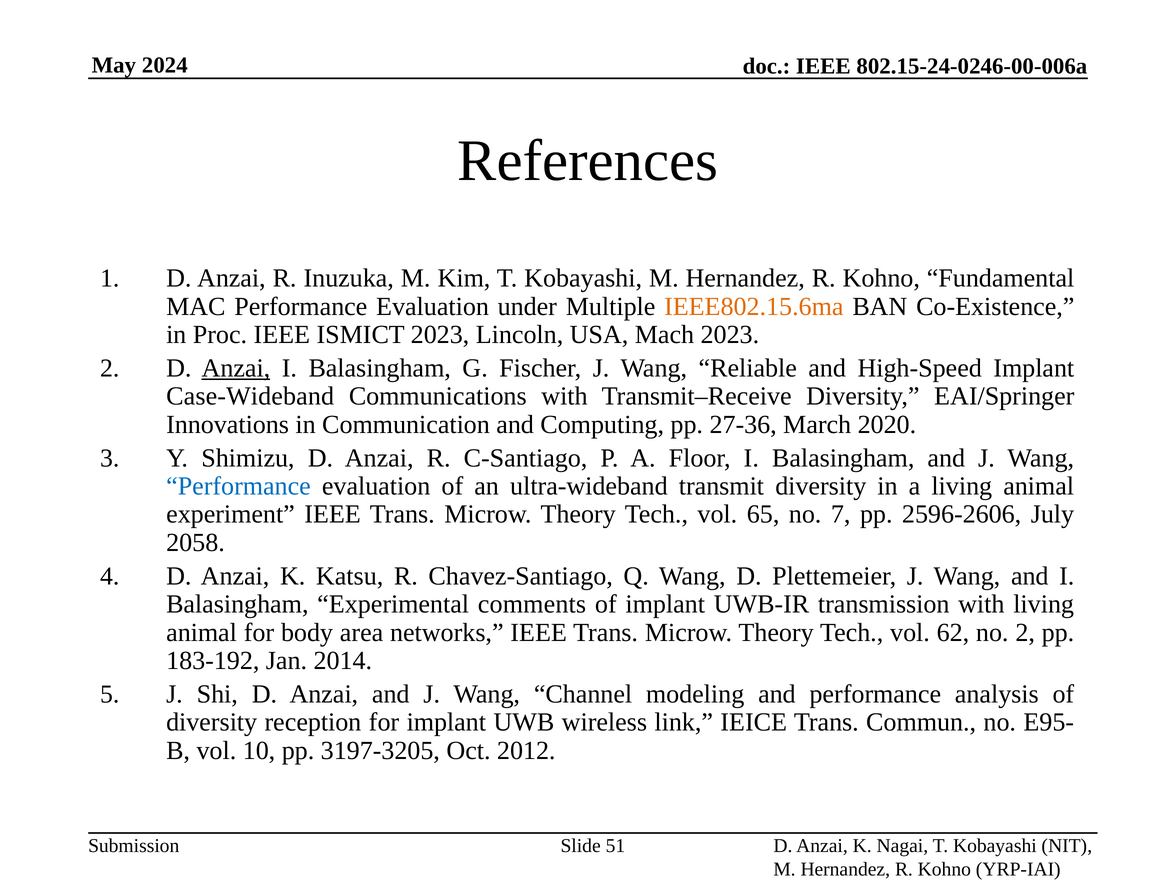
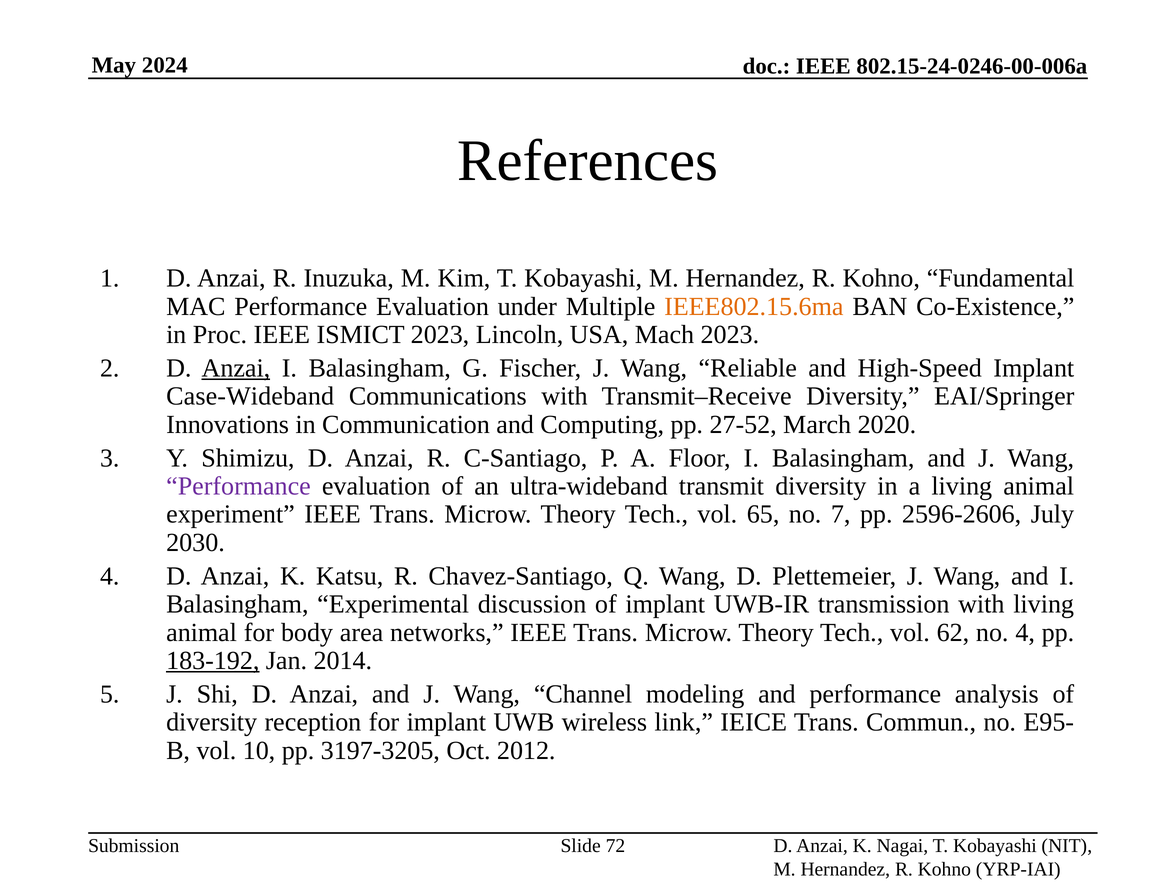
27-36: 27-36 -> 27-52
Performance at (238, 486) colour: blue -> purple
2058: 2058 -> 2030
comments: comments -> discussion
no 2: 2 -> 4
183-192 underline: none -> present
51: 51 -> 72
